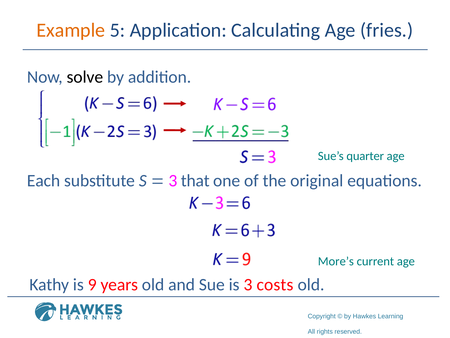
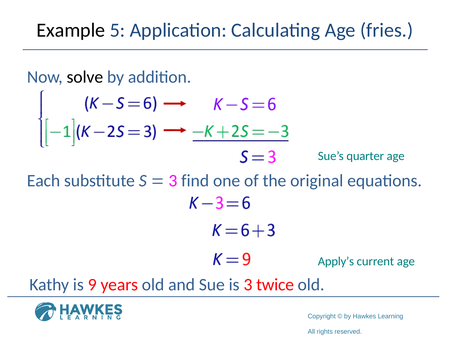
Example colour: orange -> black
that: that -> find
More’s: More’s -> Apply’s
costs: costs -> twice
